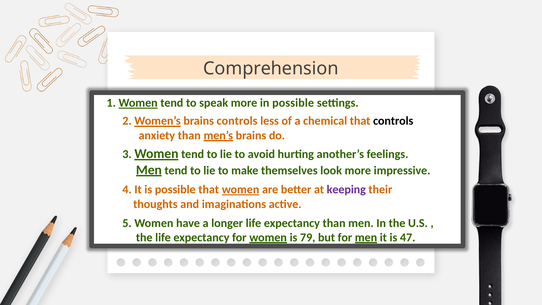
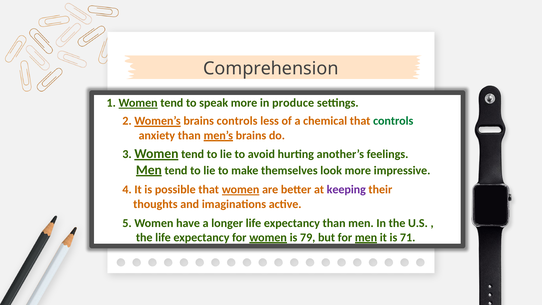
in possible: possible -> produce
controls at (393, 121) colour: black -> green
47: 47 -> 71
